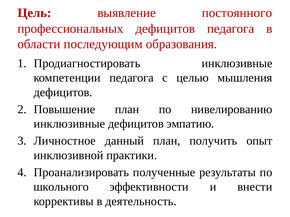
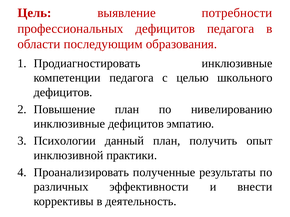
постоянного: постоянного -> потребности
мышления: мышления -> школьного
Личностное: Личностное -> Психологии
школьного: школьного -> различных
